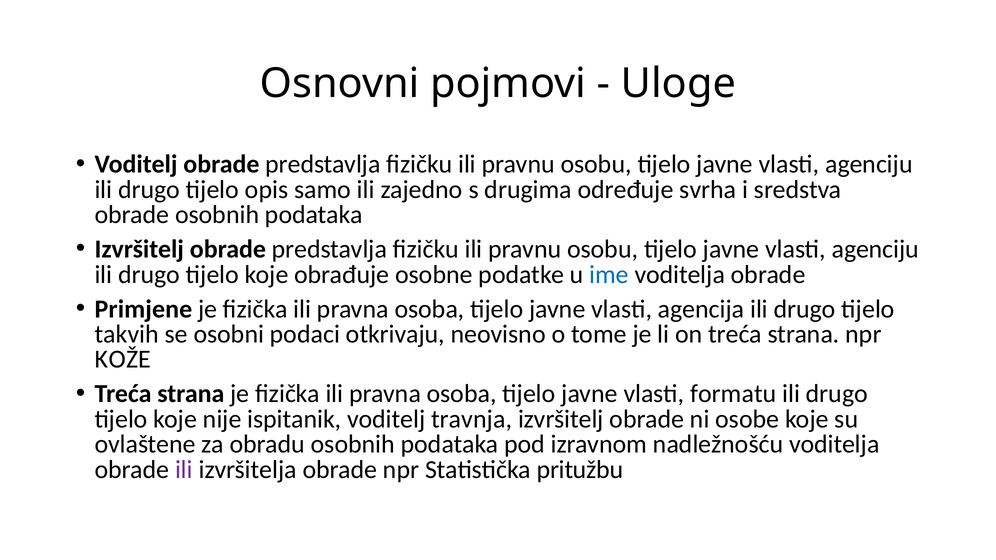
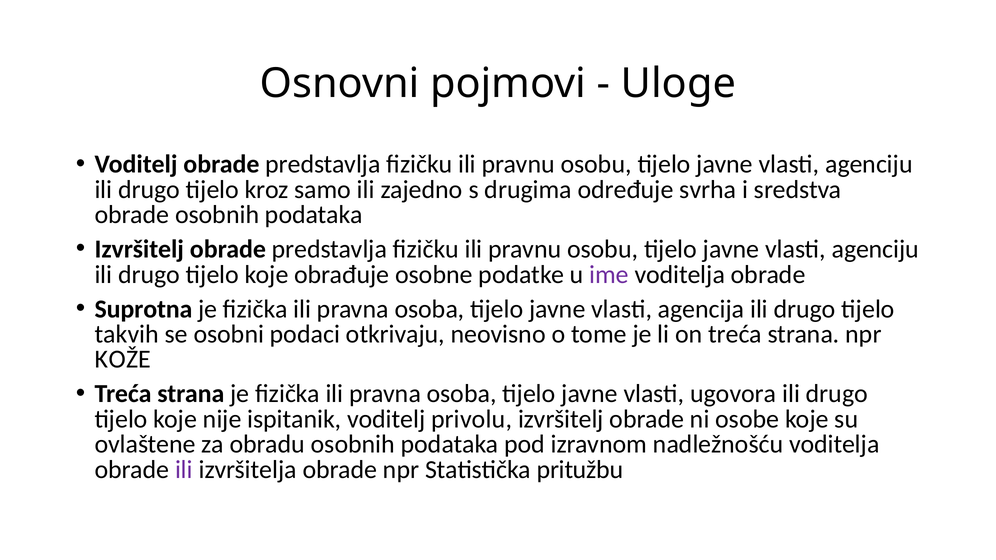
opis: opis -> kroz
ime colour: blue -> purple
Primjene: Primjene -> Suprotna
formatu: formatu -> ugovora
travnja: travnja -> privolu
